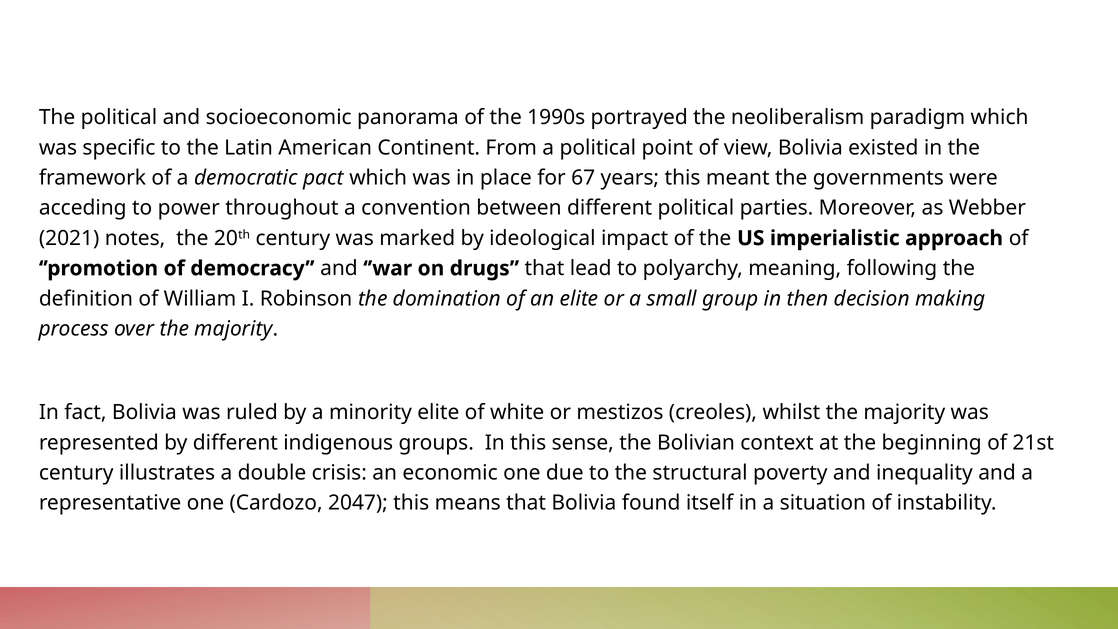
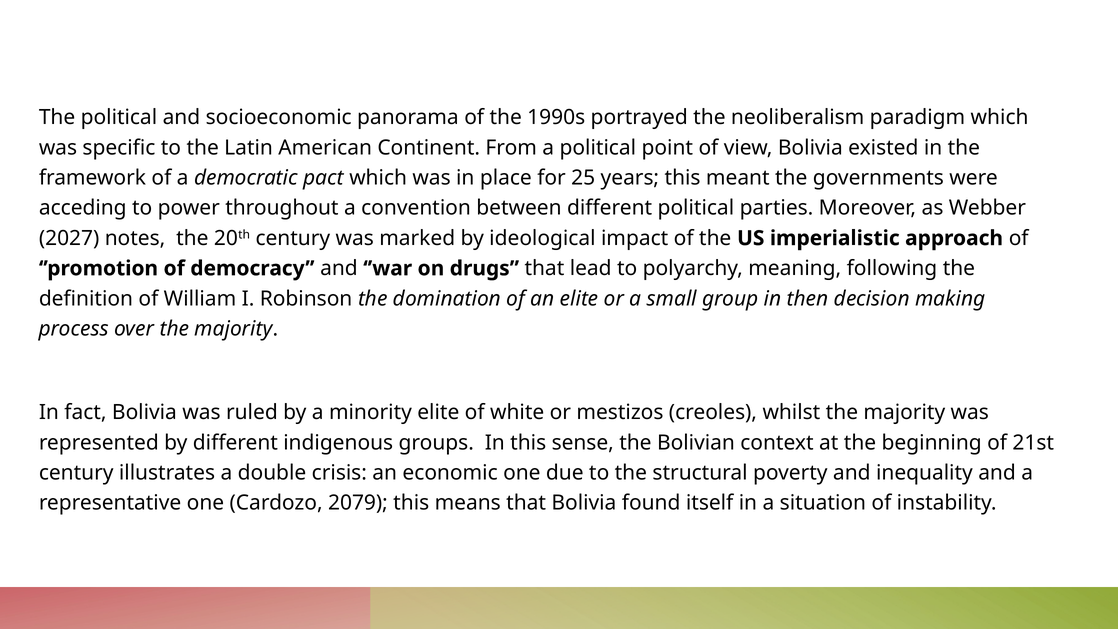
67: 67 -> 25
2021: 2021 -> 2027
2047: 2047 -> 2079
